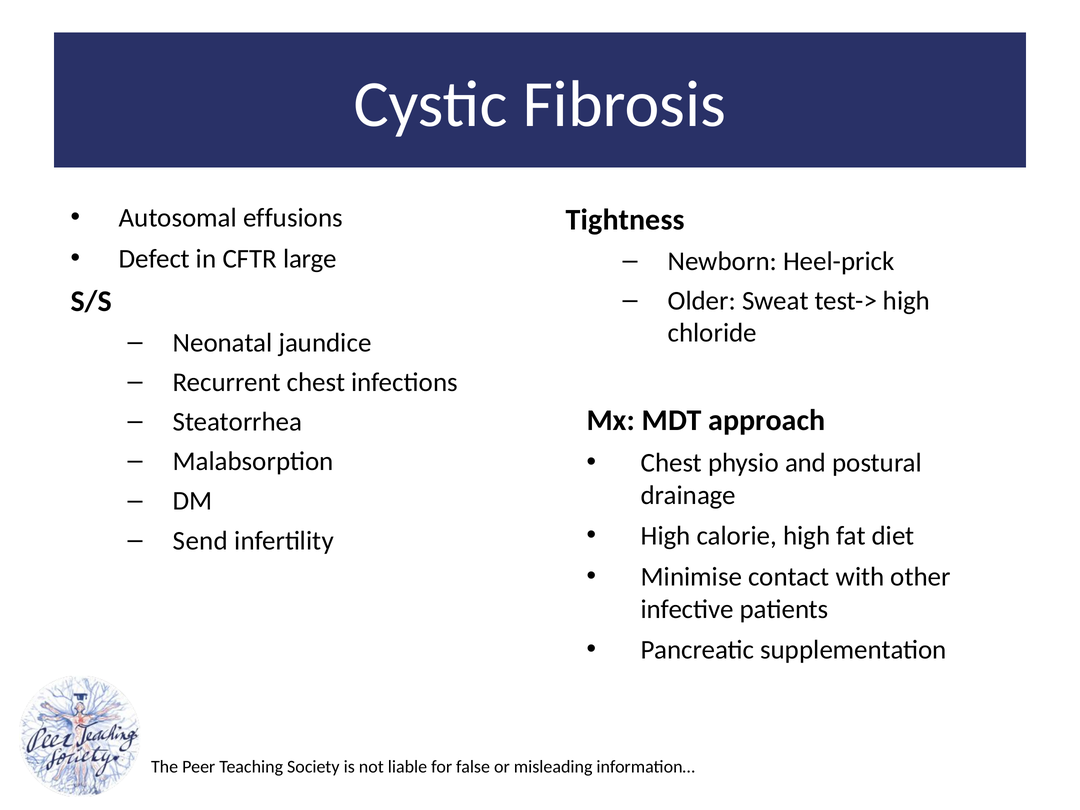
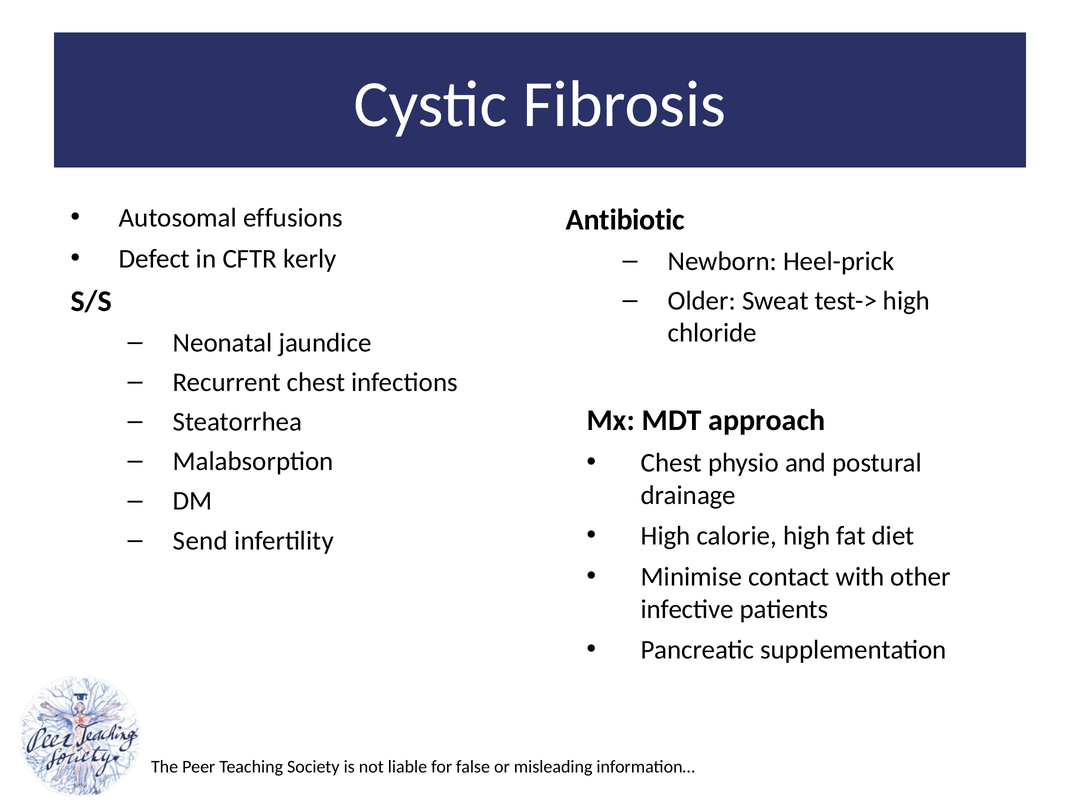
Tightness: Tightness -> Antibiotic
large: large -> kerly
